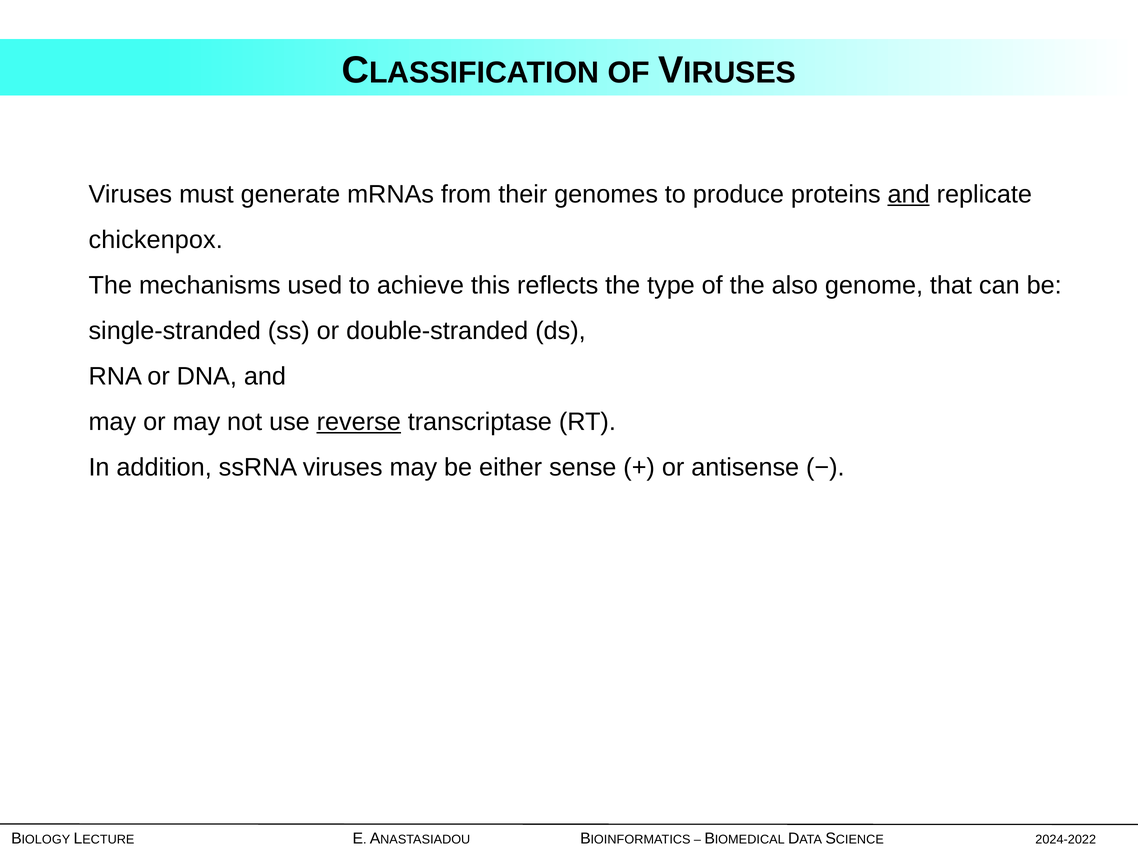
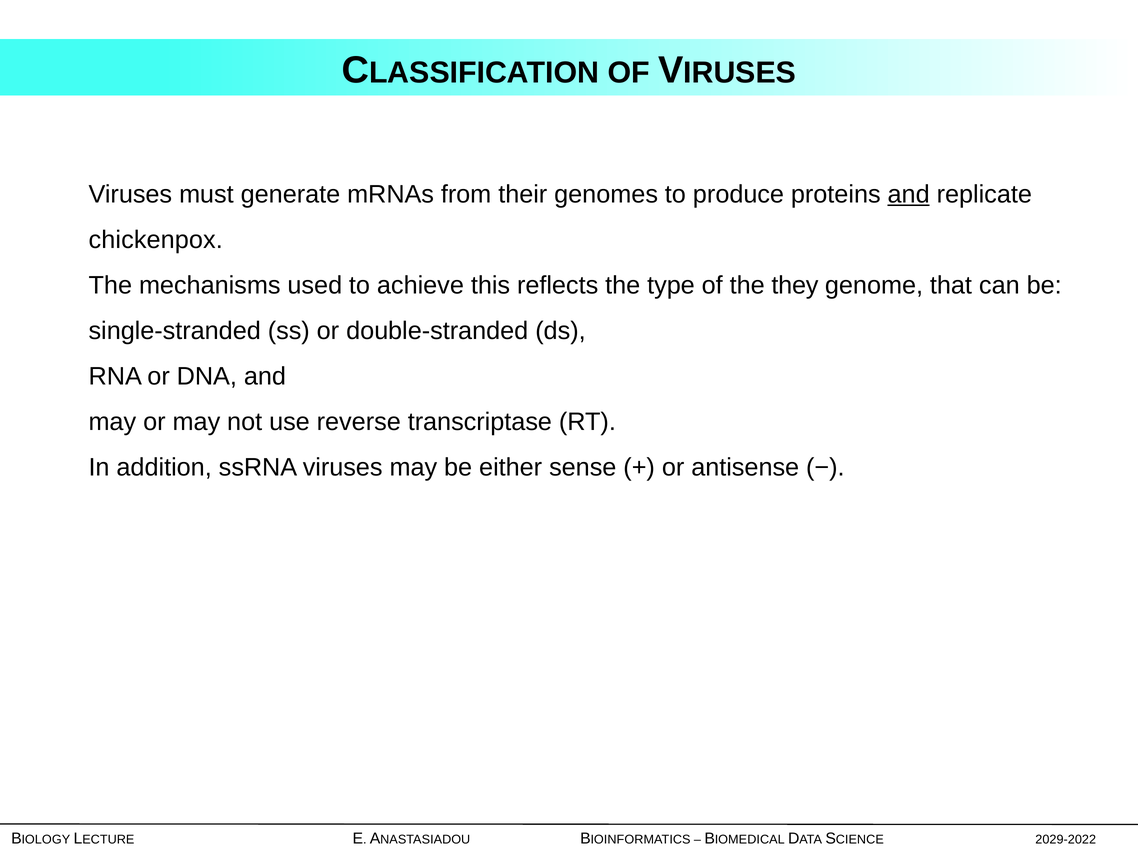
also: also -> they
reverse underline: present -> none
2024-2022: 2024-2022 -> 2029-2022
